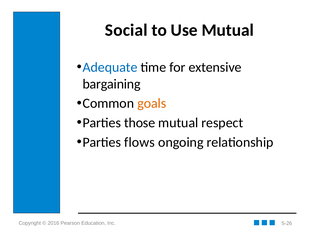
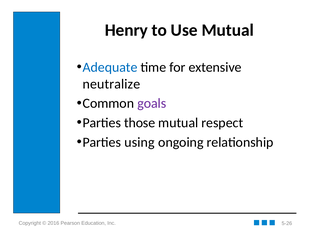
Social: Social -> Henry
bargaining: bargaining -> neutralize
goals colour: orange -> purple
flows: flows -> using
